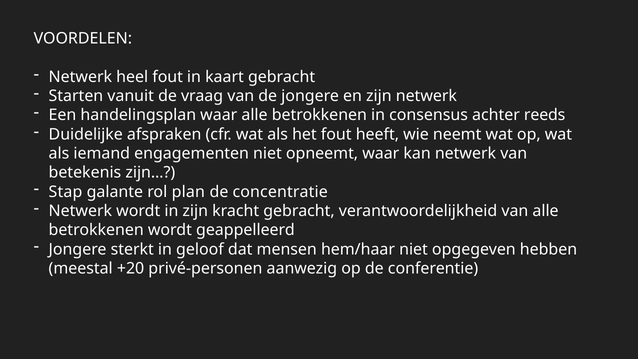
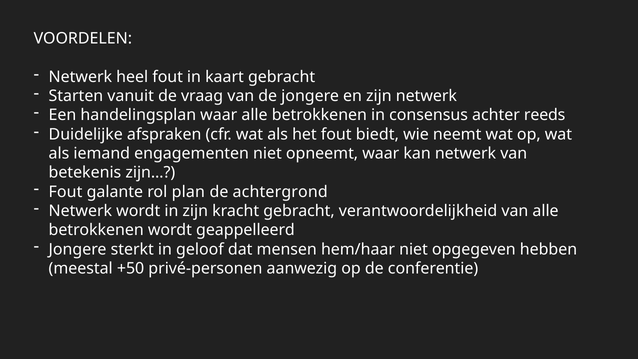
heeft: heeft -> biedt
Stap at (65, 192): Stap -> Fout
concentratie: concentratie -> achtergrond
+20: +20 -> +50
